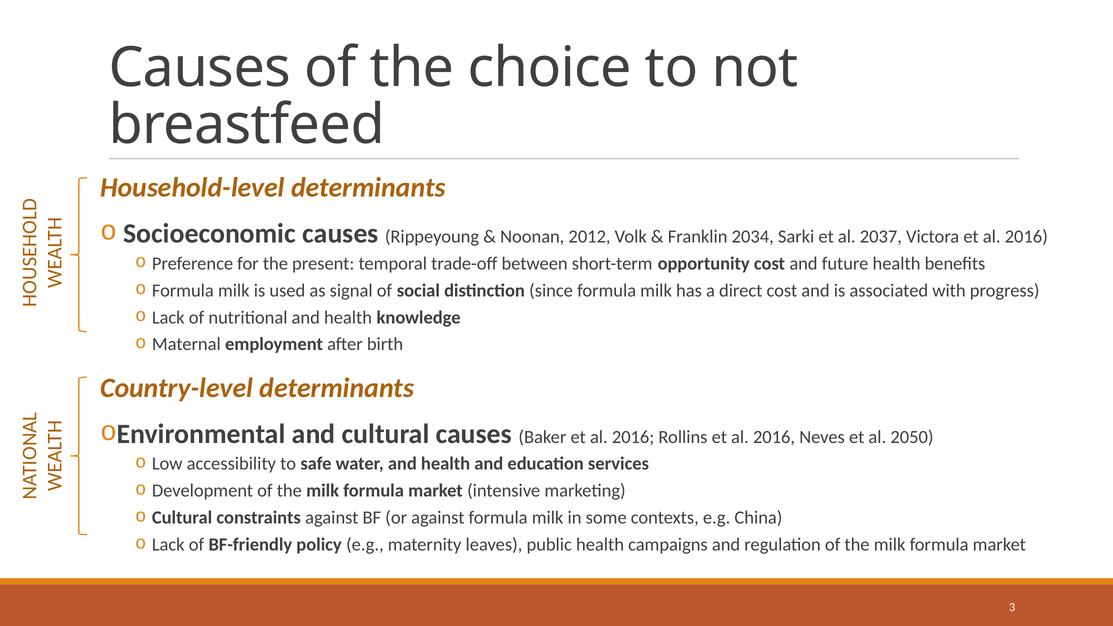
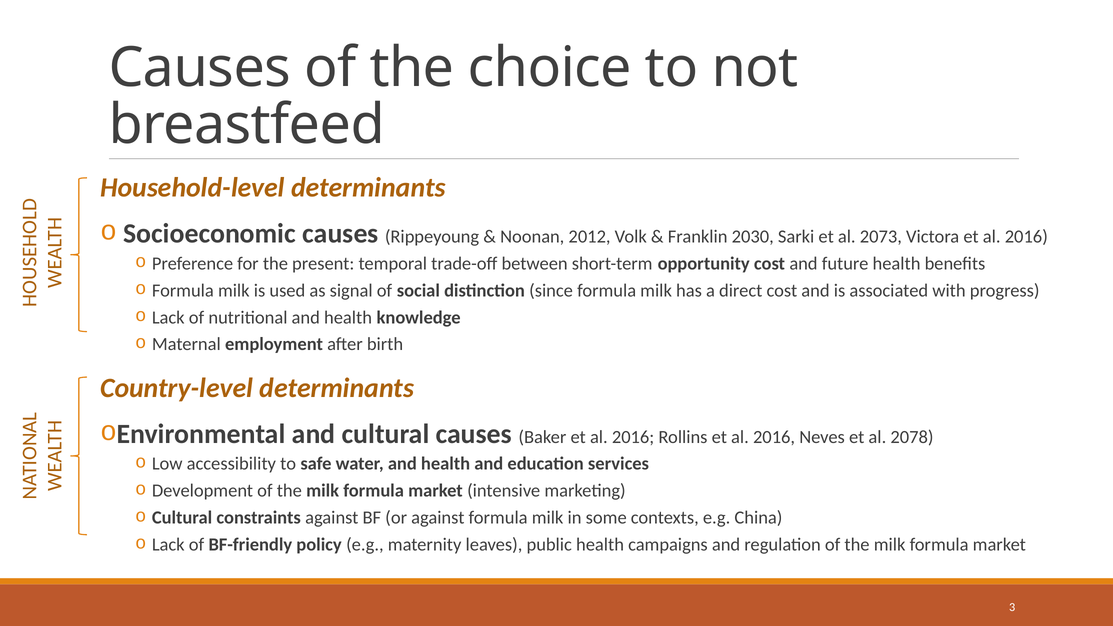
2034: 2034 -> 2030
2037: 2037 -> 2073
2050: 2050 -> 2078
